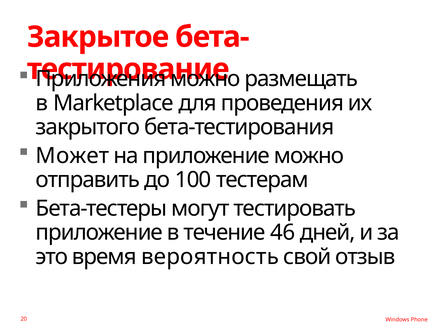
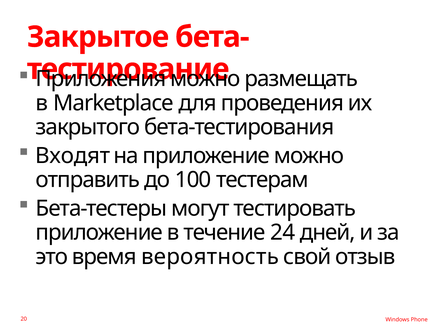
Может: Может -> Входят
46: 46 -> 24
